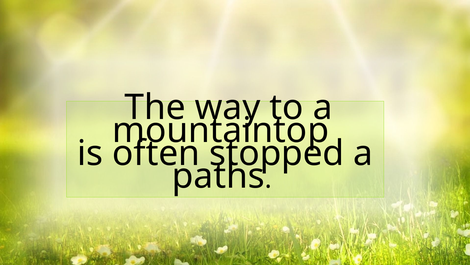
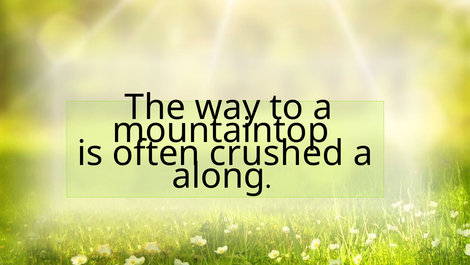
stopped: stopped -> crushed
paths: paths -> along
